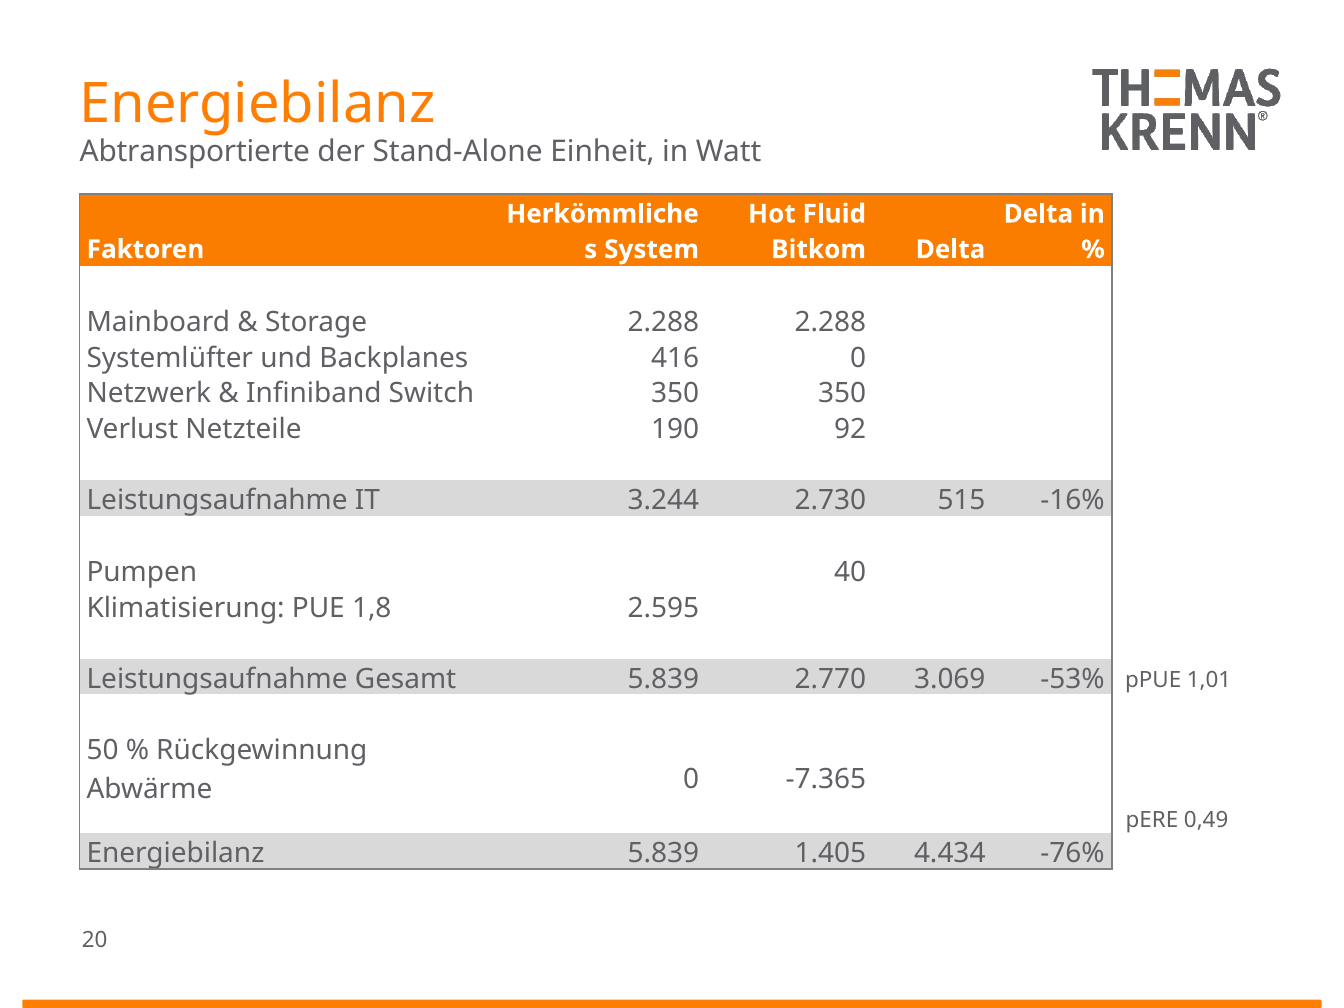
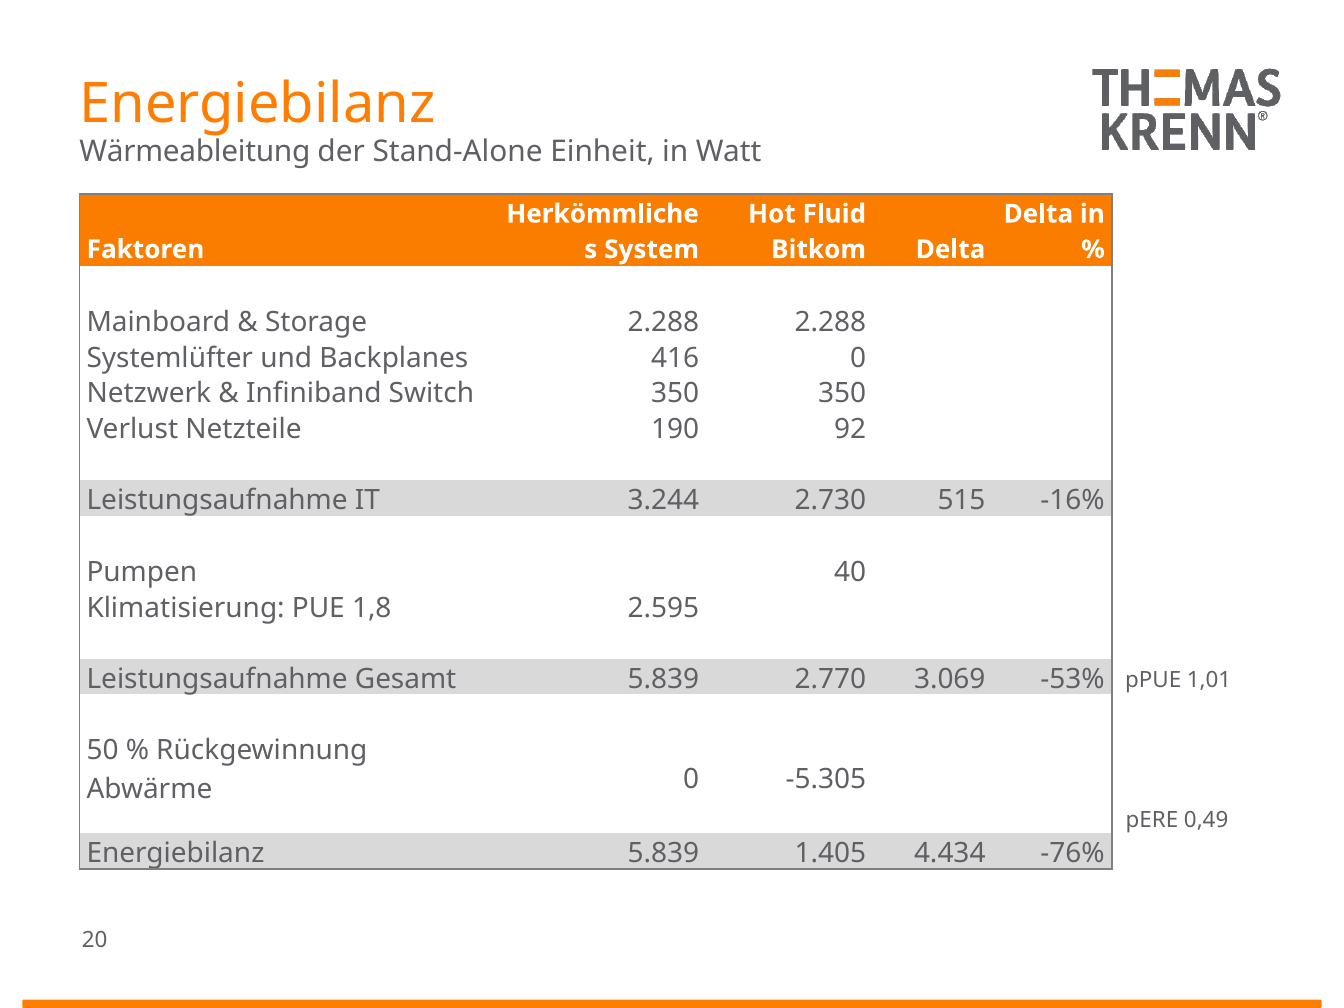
Abtransportierte: Abtransportierte -> Wärmeableitung
-7.365: -7.365 -> -5.305
